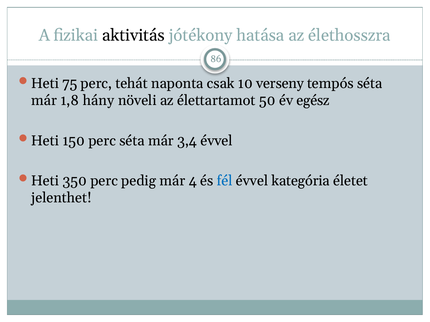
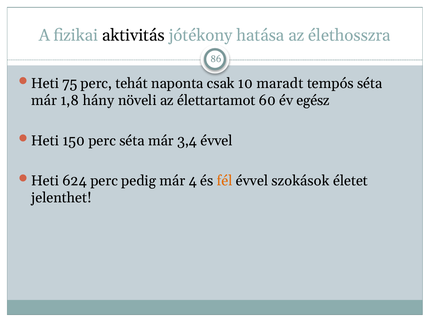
verseny: verseny -> maradt
50: 50 -> 60
350: 350 -> 624
fél colour: blue -> orange
kategória: kategória -> szokások
